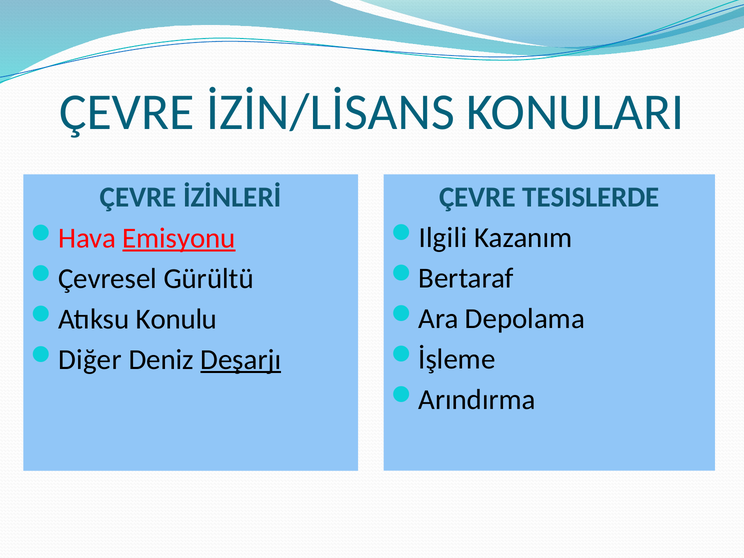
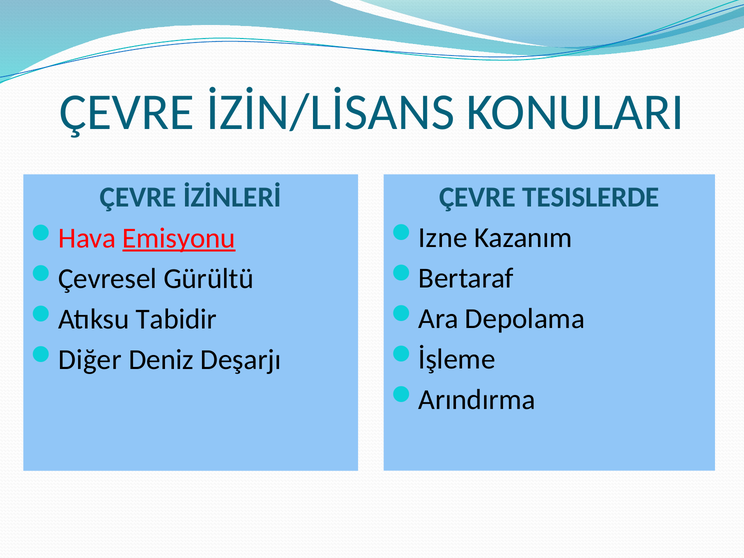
Ilgili: Ilgili -> Izne
Konulu: Konulu -> Tabidir
Deşarjı underline: present -> none
